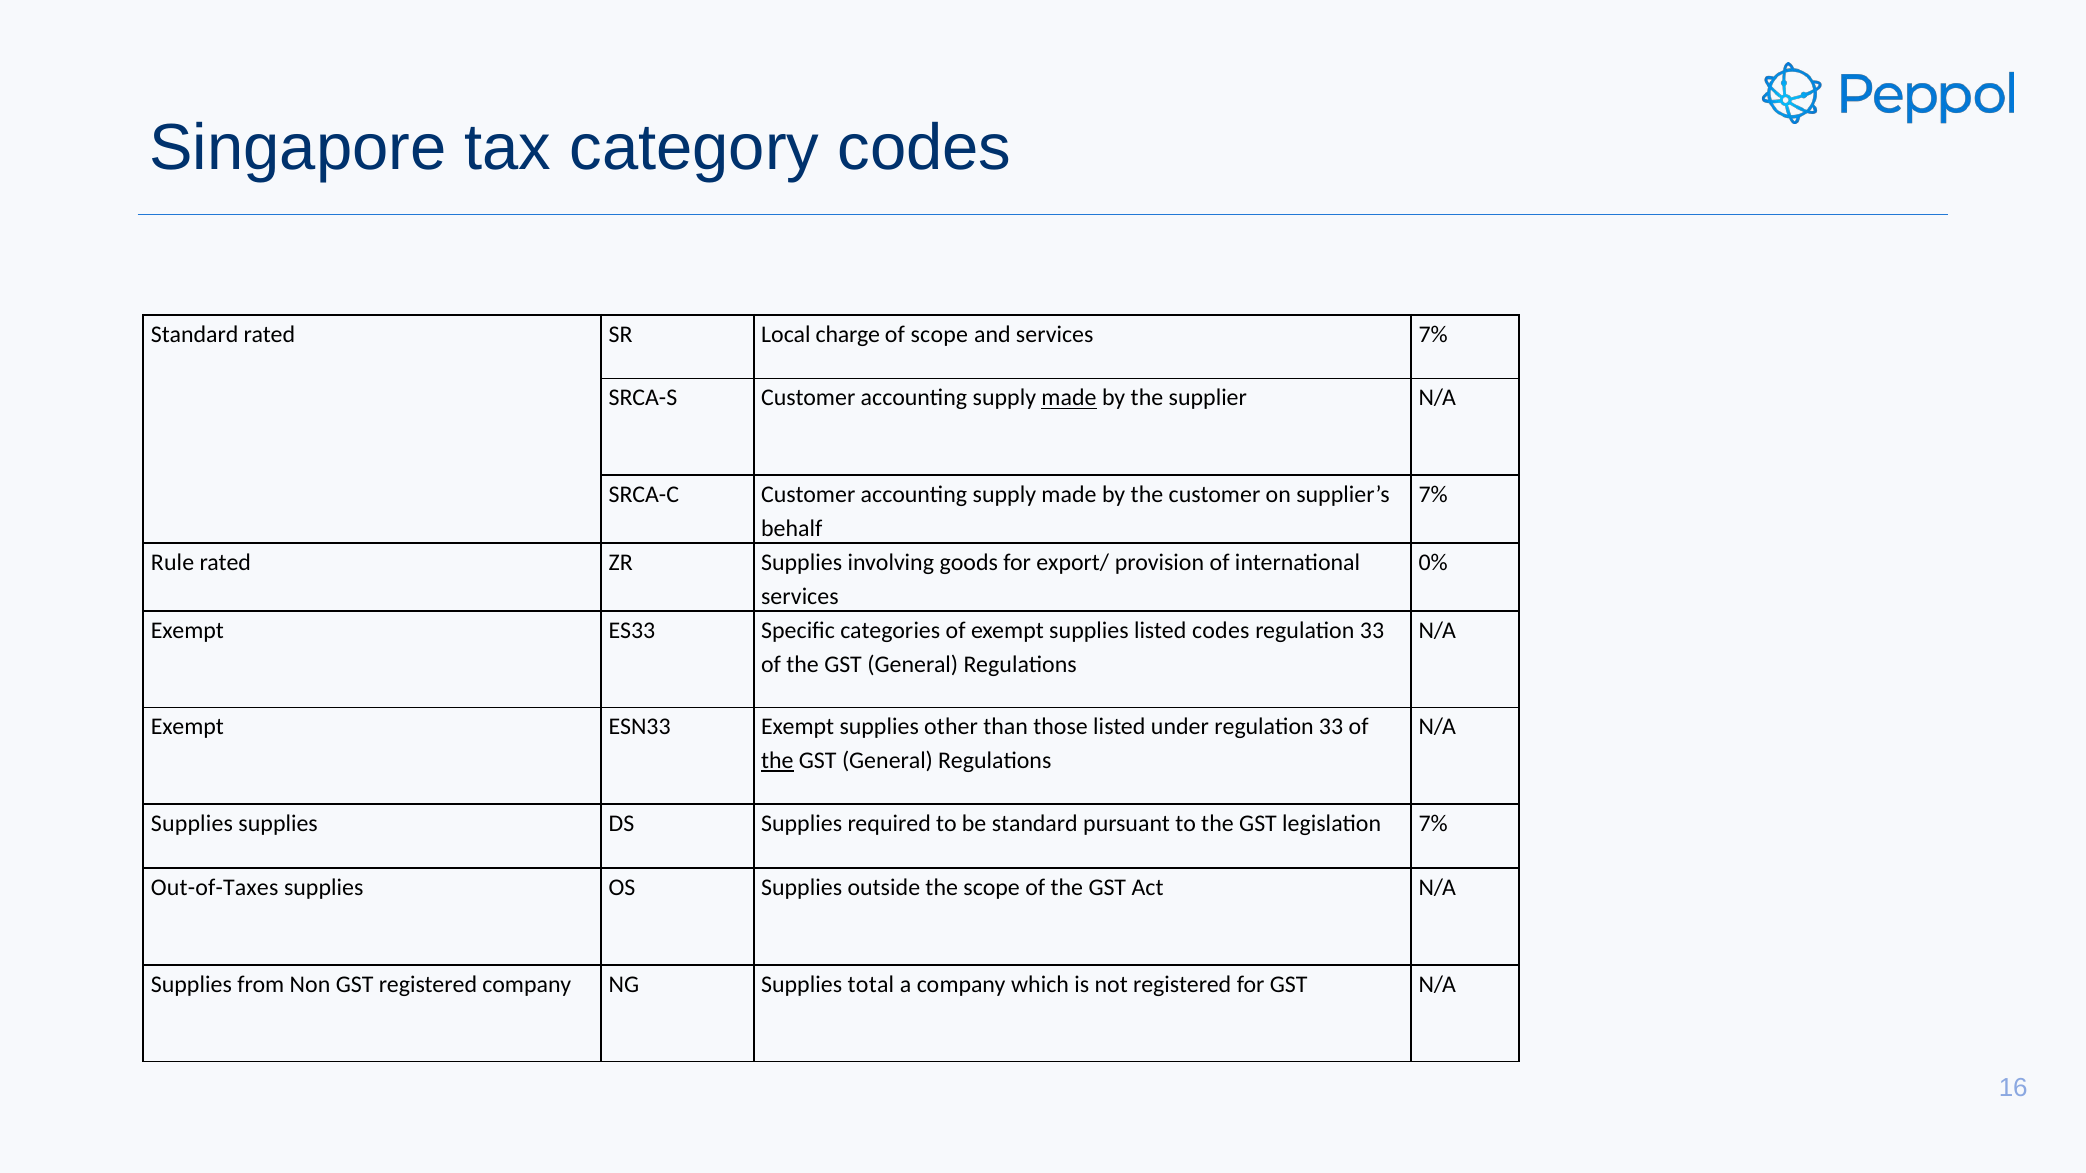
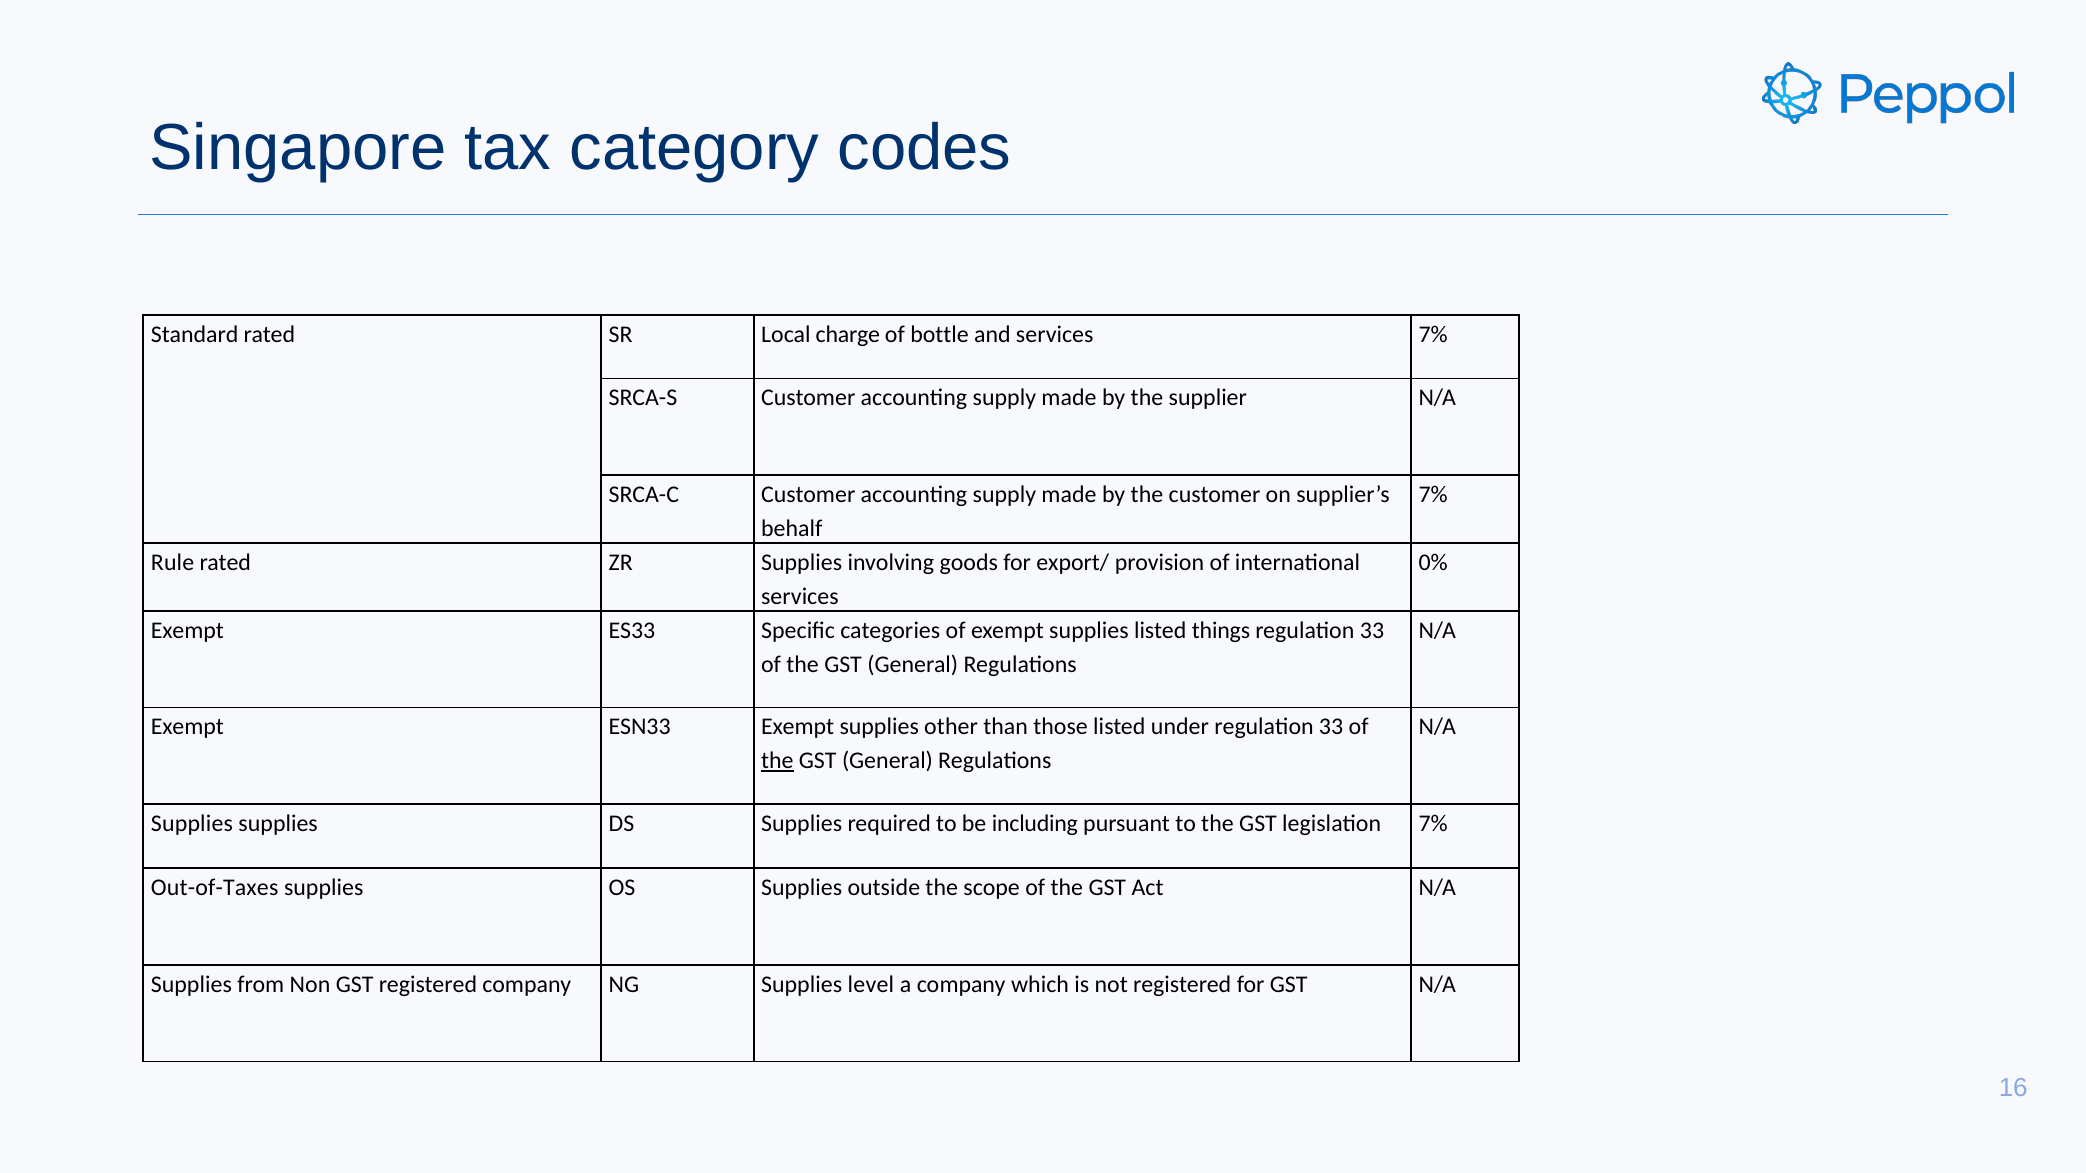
of scope: scope -> bottle
made at (1069, 398) underline: present -> none
listed codes: codes -> things
be standard: standard -> including
total: total -> level
